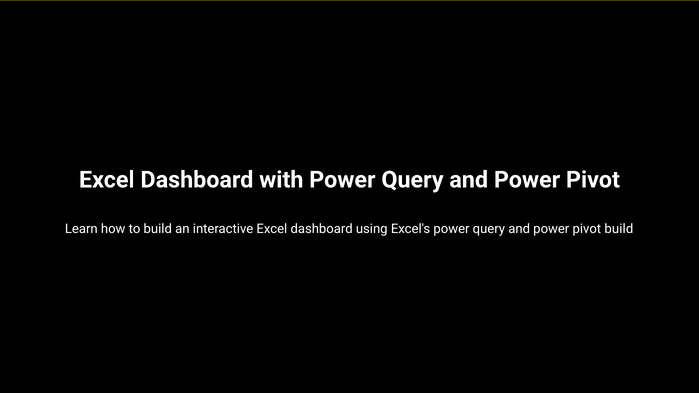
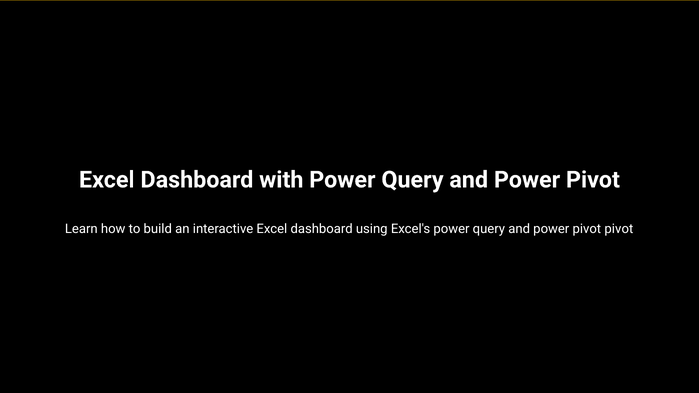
pivot build: build -> pivot
